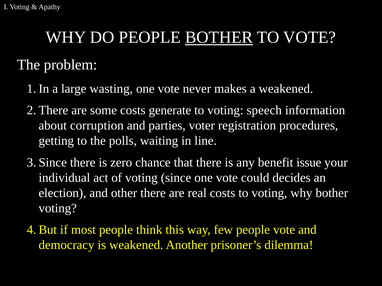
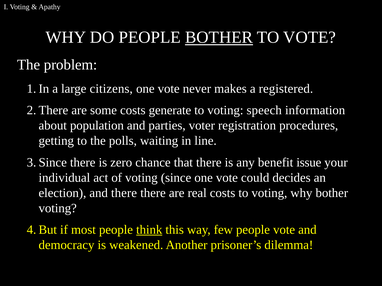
wasting: wasting -> citizens
a weakened: weakened -> registered
corruption: corruption -> population
and other: other -> there
think underline: none -> present
